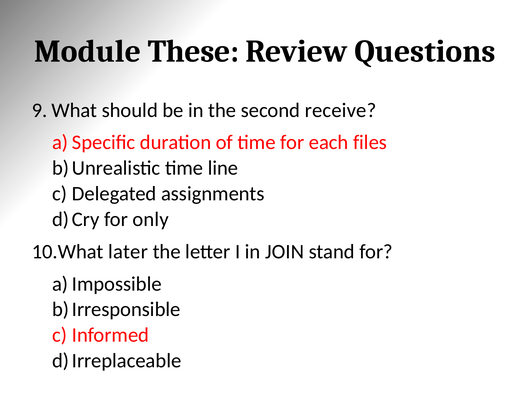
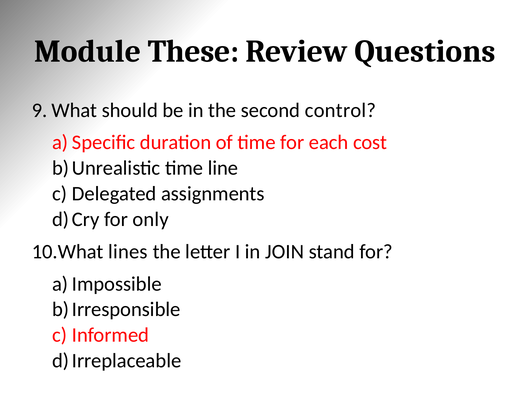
receive: receive -> control
files: files -> cost
later: later -> lines
